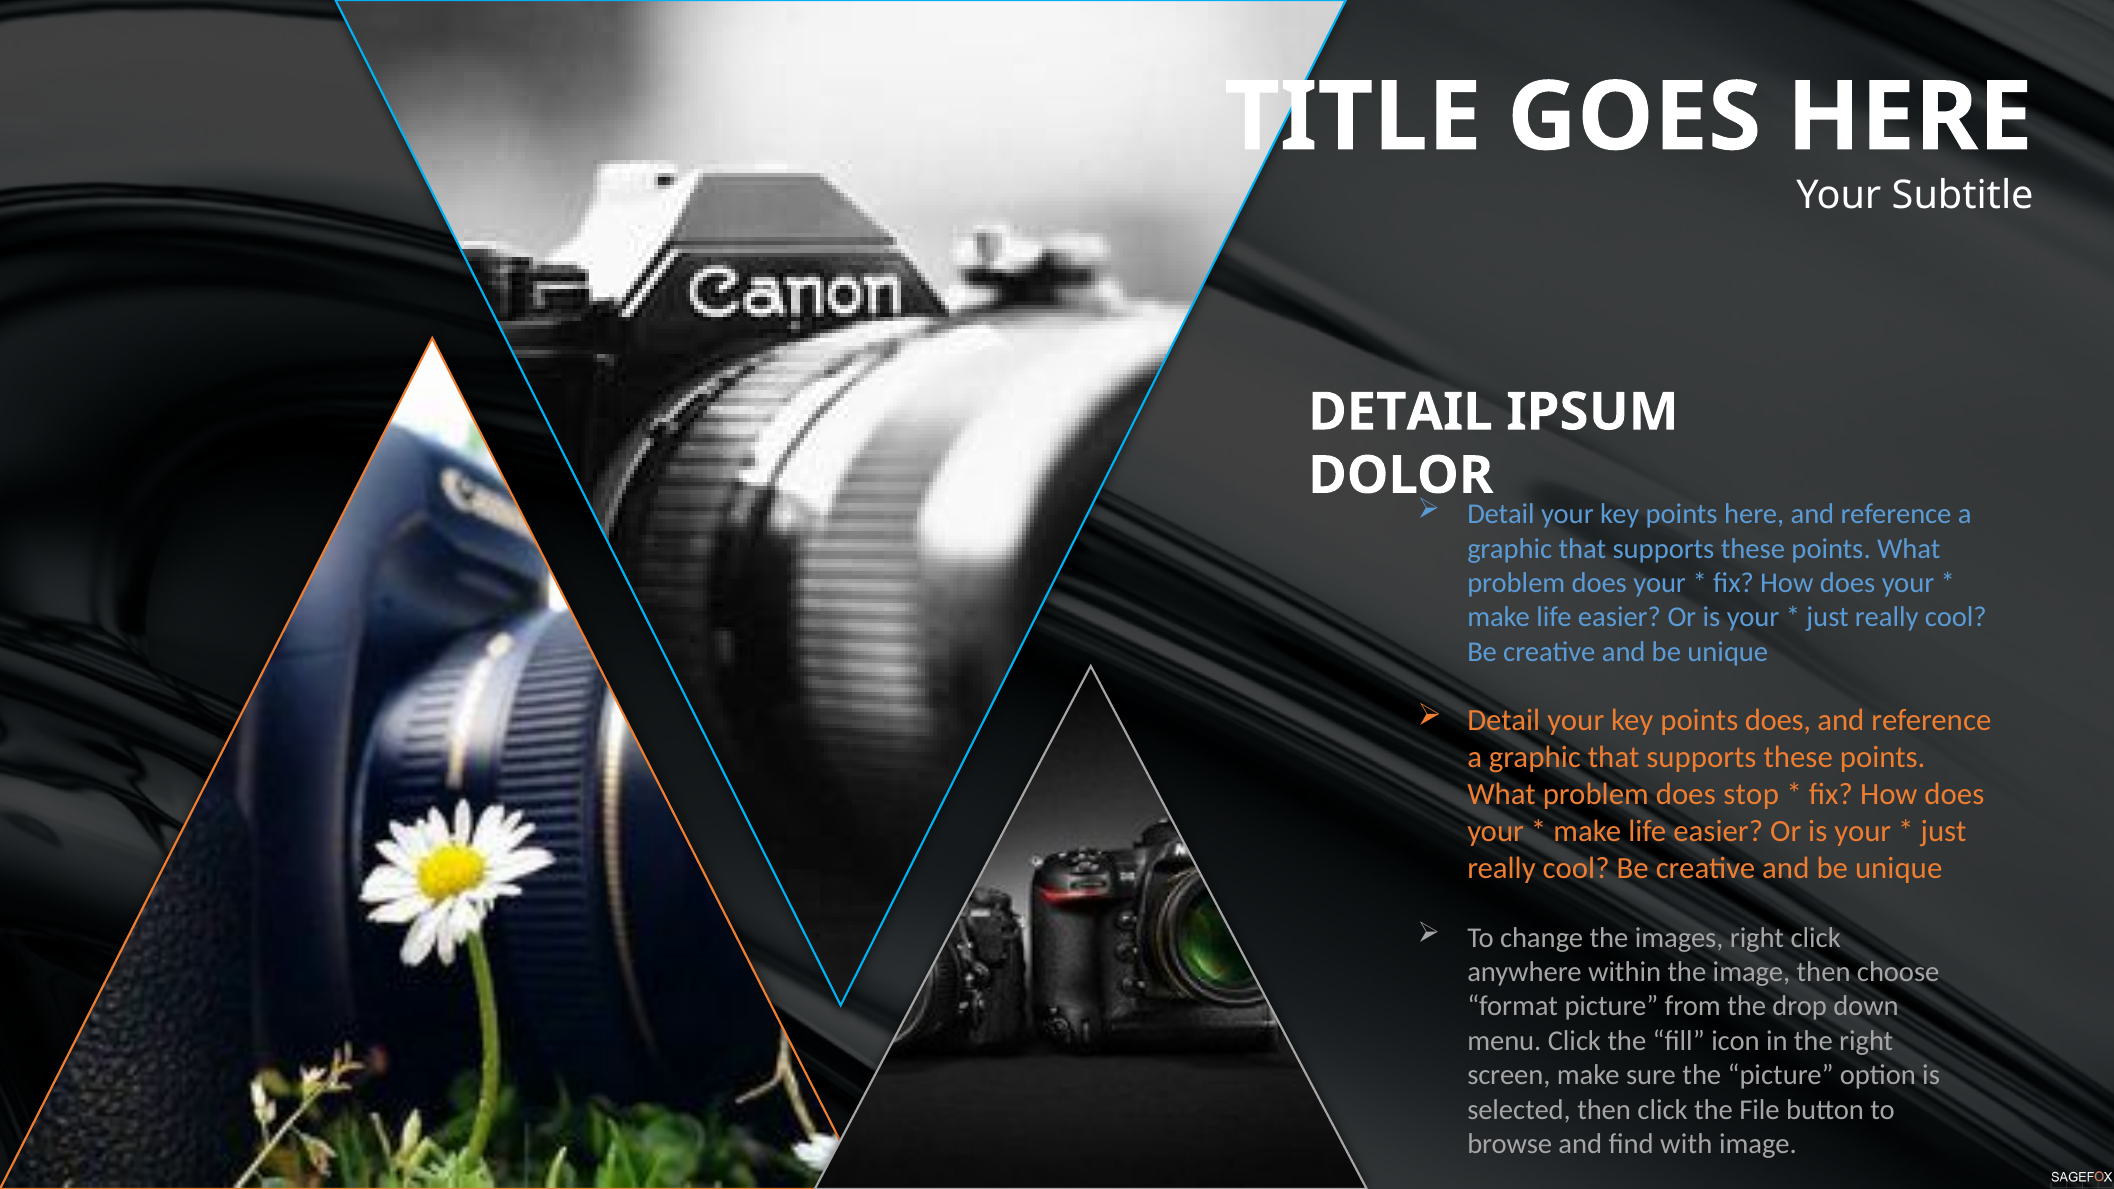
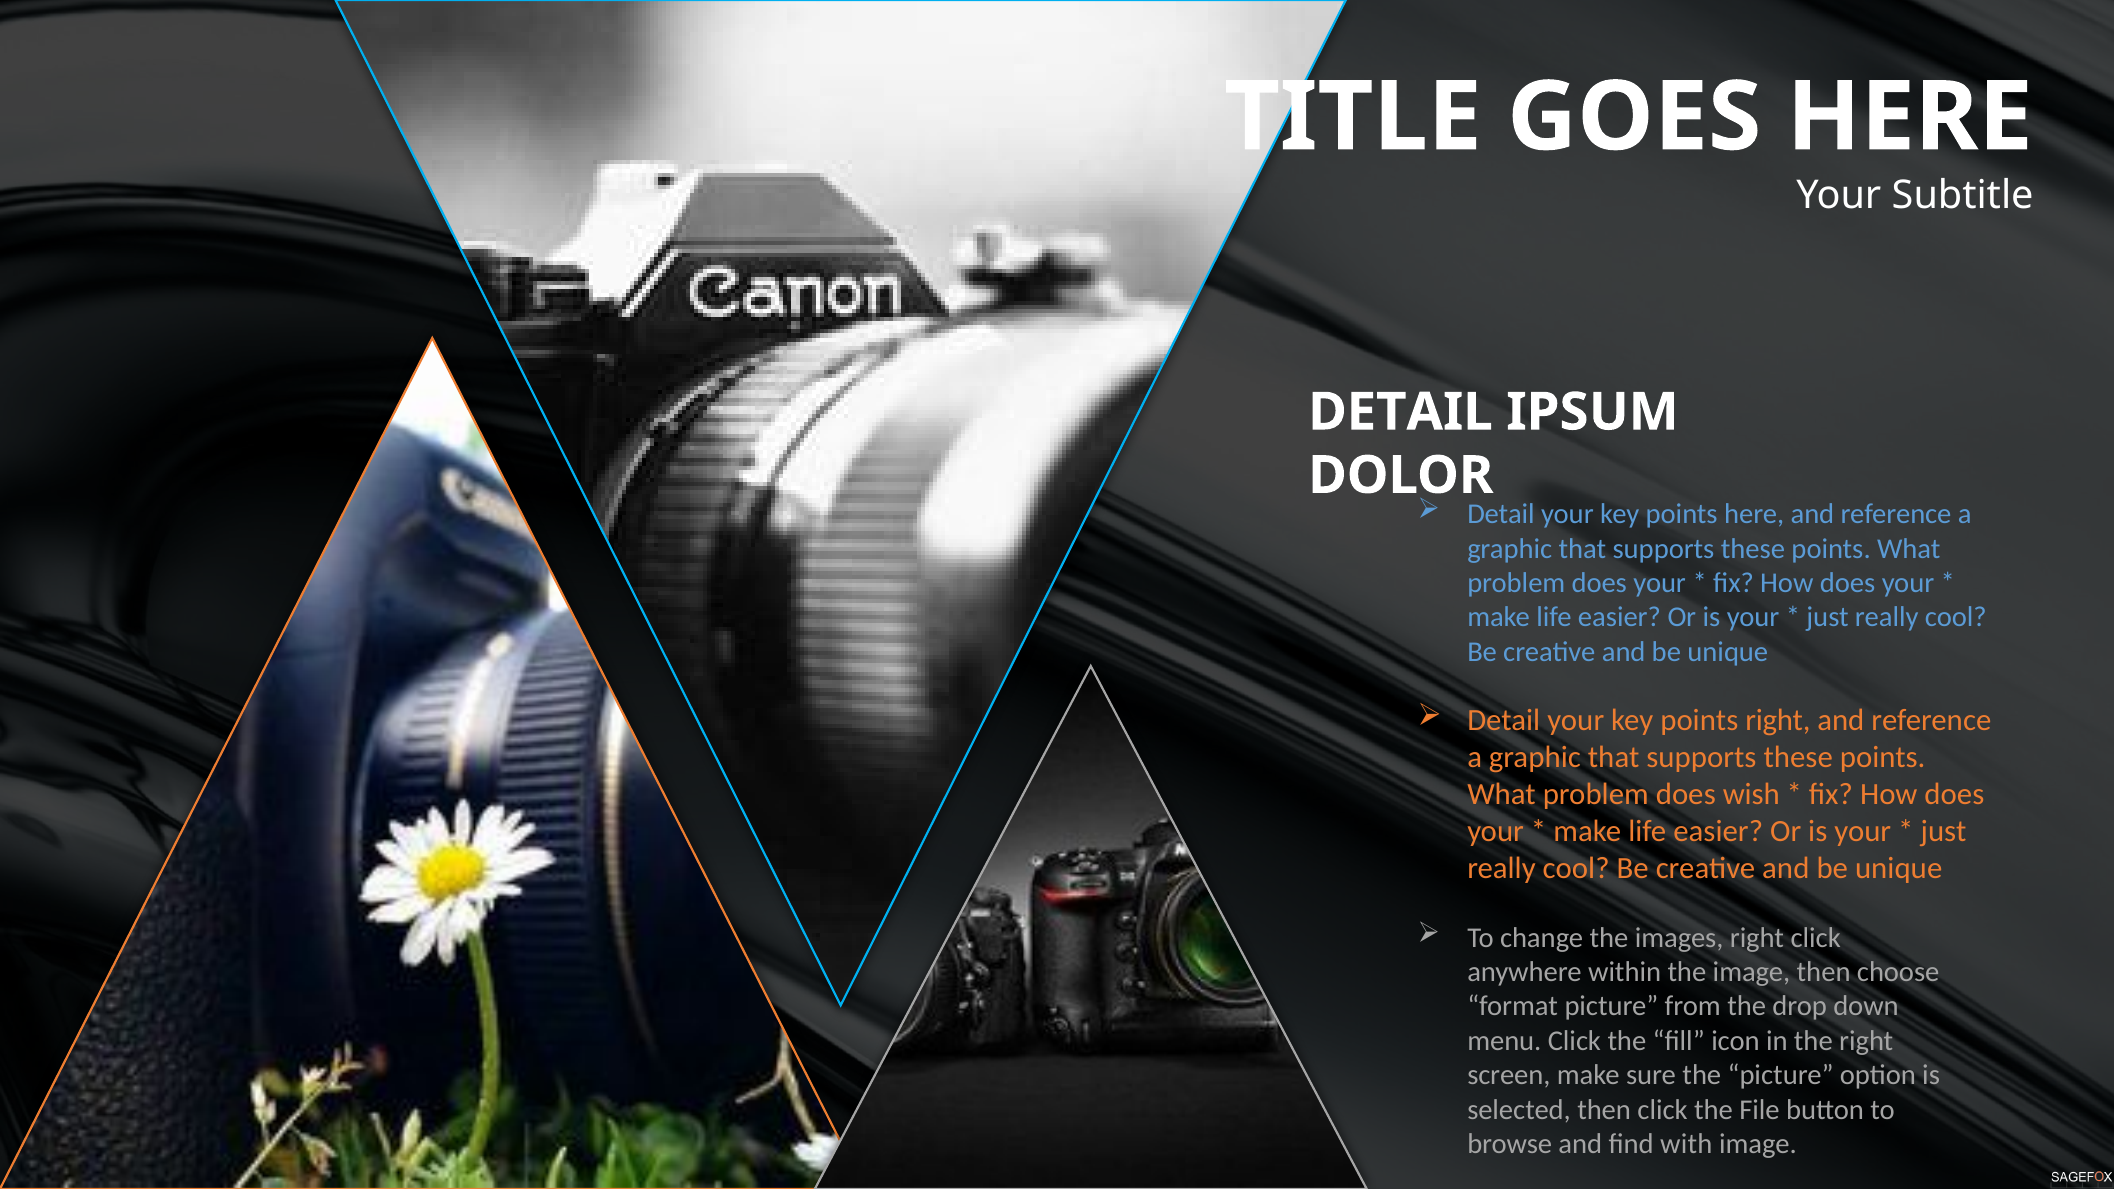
points does: does -> right
stop: stop -> wish
